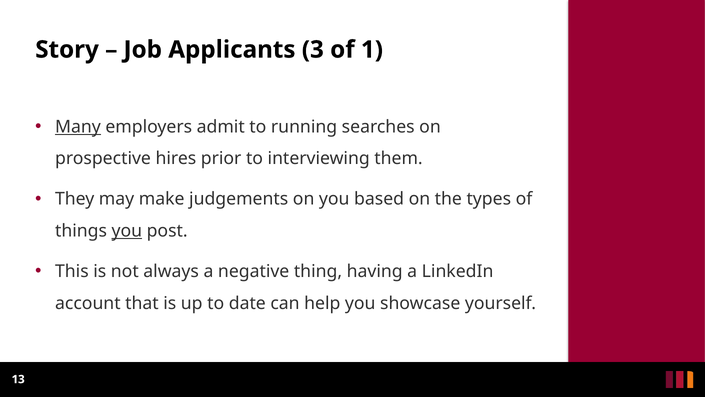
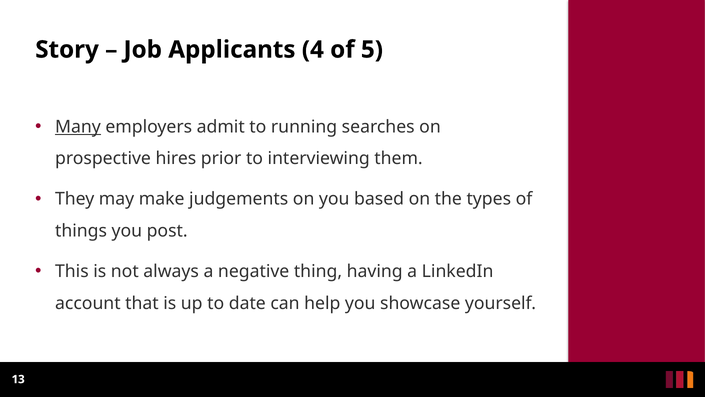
3: 3 -> 4
1: 1 -> 5
you at (127, 231) underline: present -> none
